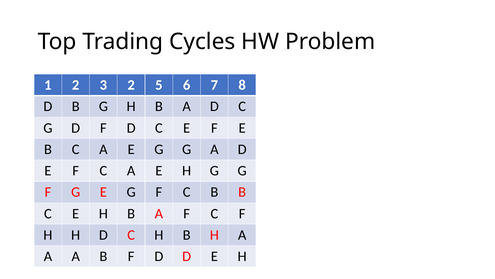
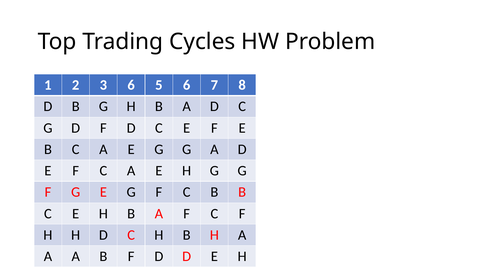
3 2: 2 -> 6
